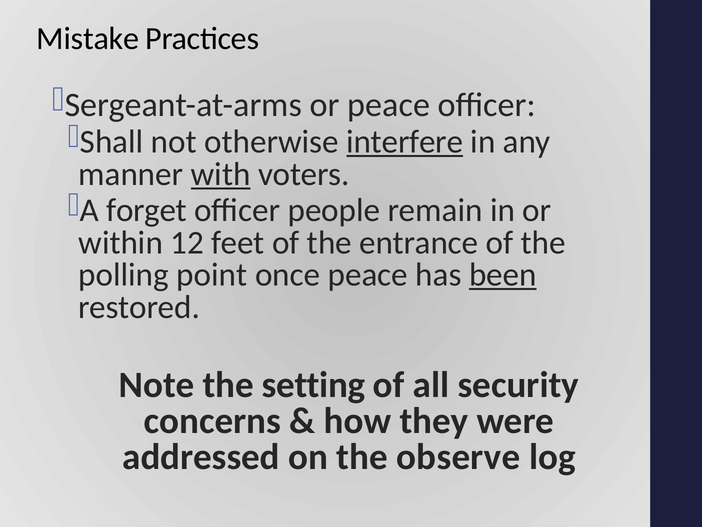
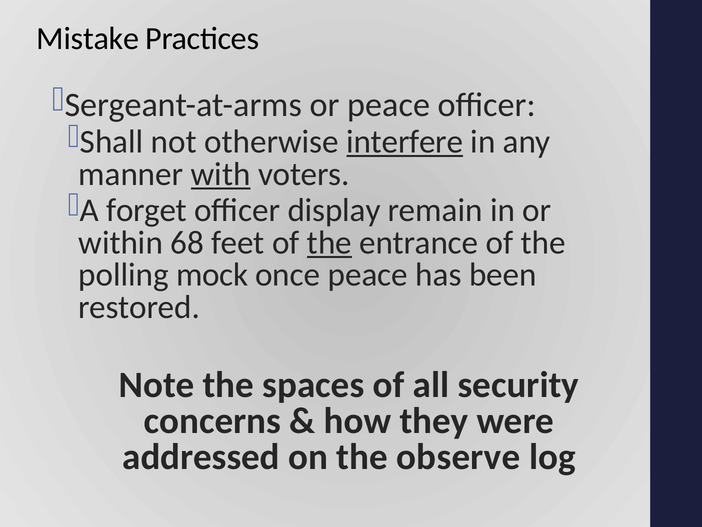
people: people -> display
12: 12 -> 68
the at (329, 242) underline: none -> present
point: point -> mock
been underline: present -> none
setting: setting -> spaces
